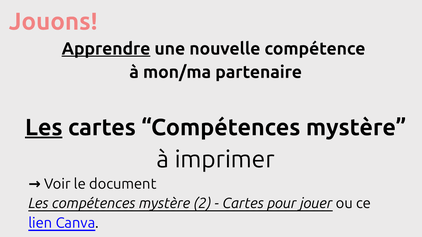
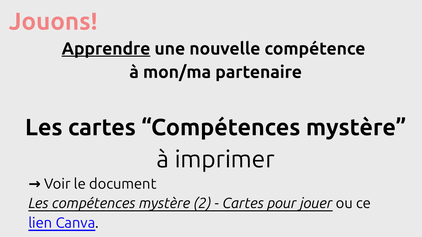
Les at (44, 128) underline: present -> none
